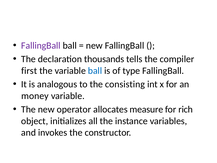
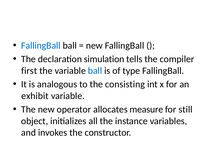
FallingBall at (41, 46) colour: purple -> blue
thousands: thousands -> simulation
money: money -> exhibit
rich: rich -> still
